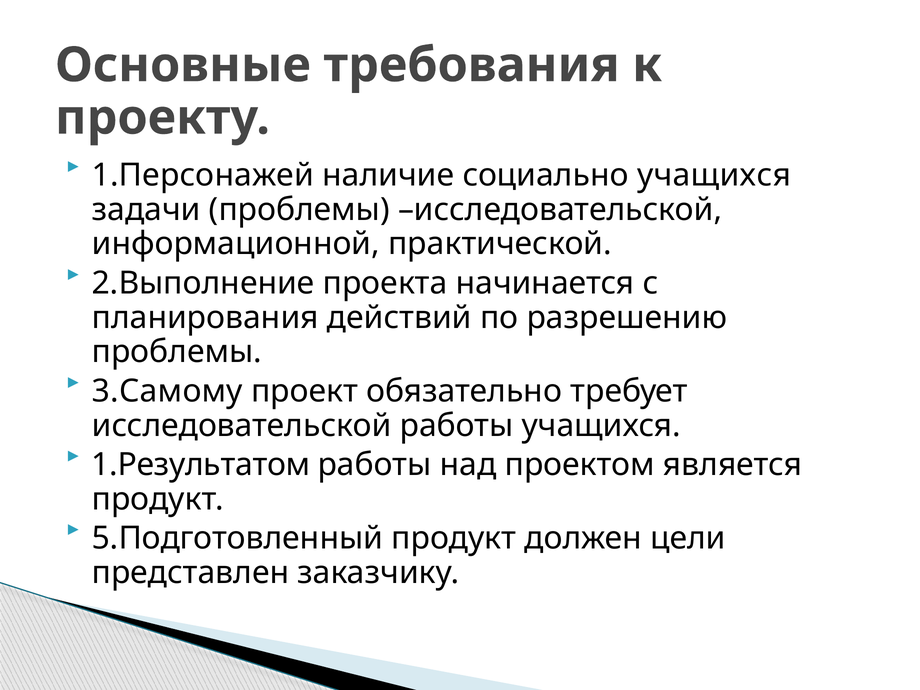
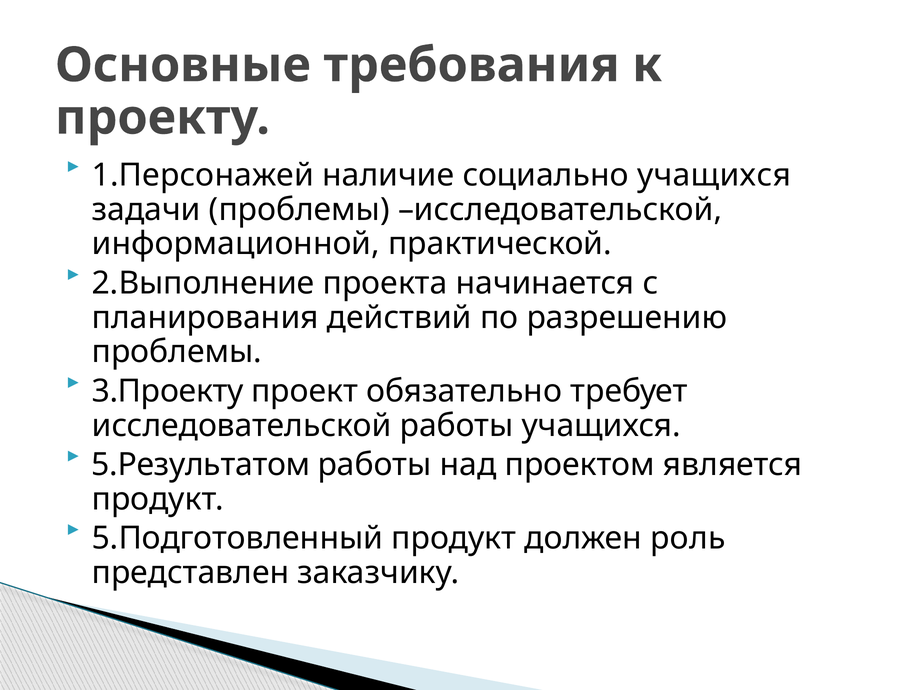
3.Самому: 3.Самому -> 3.Проекту
1.Результатом: 1.Результатом -> 5.Результатом
цели: цели -> роль
